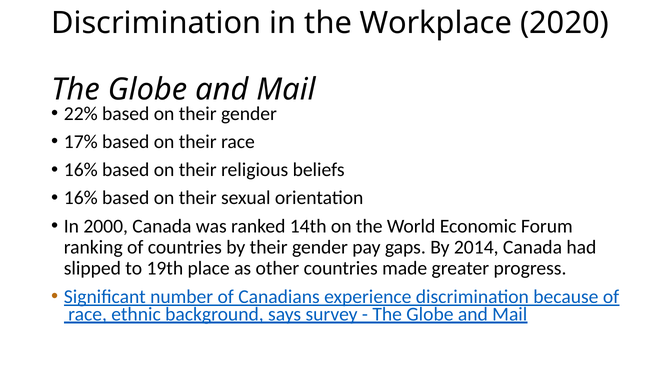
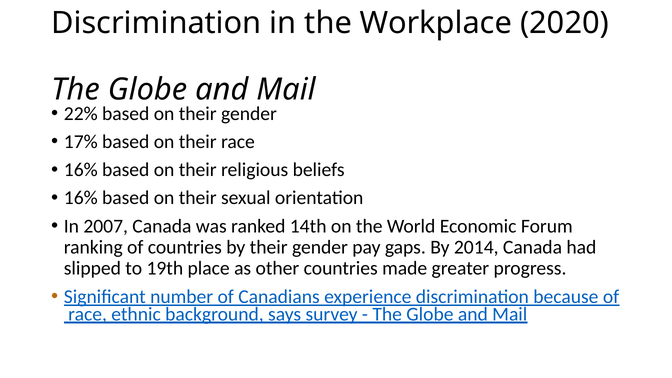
2000: 2000 -> 2007
